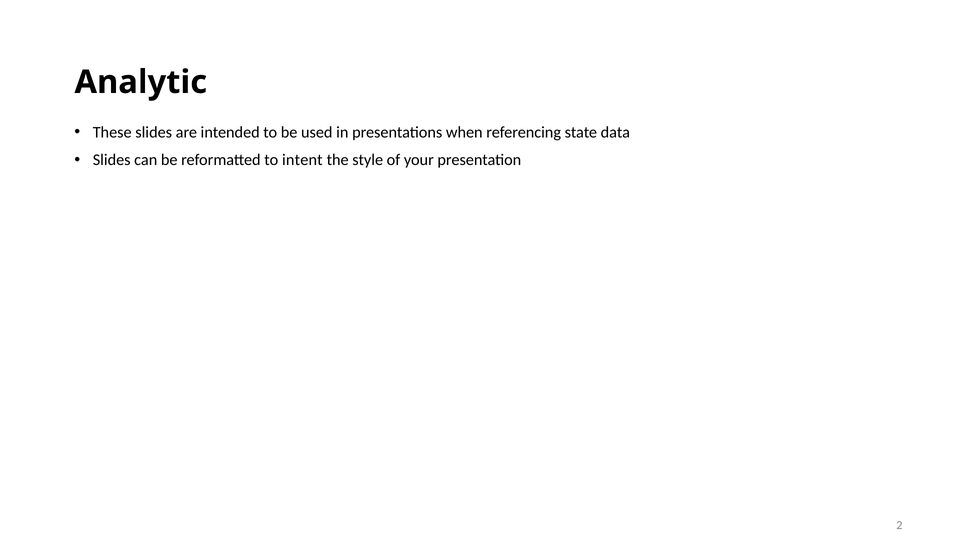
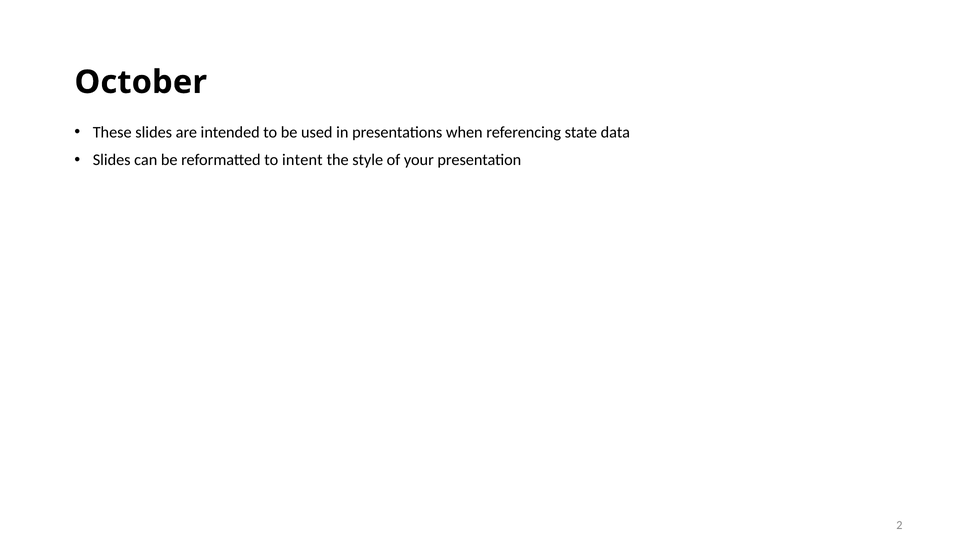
Analytic: Analytic -> October
